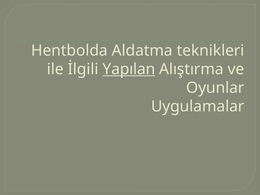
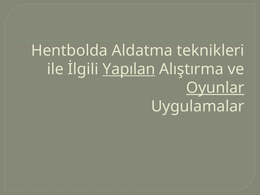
Oyunlar underline: none -> present
